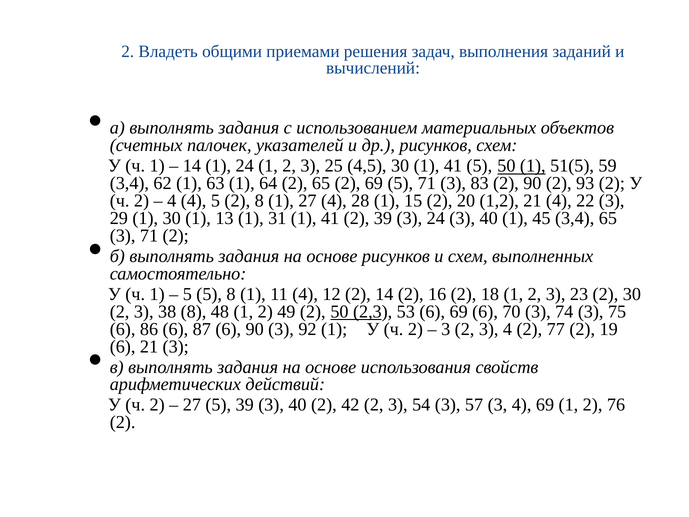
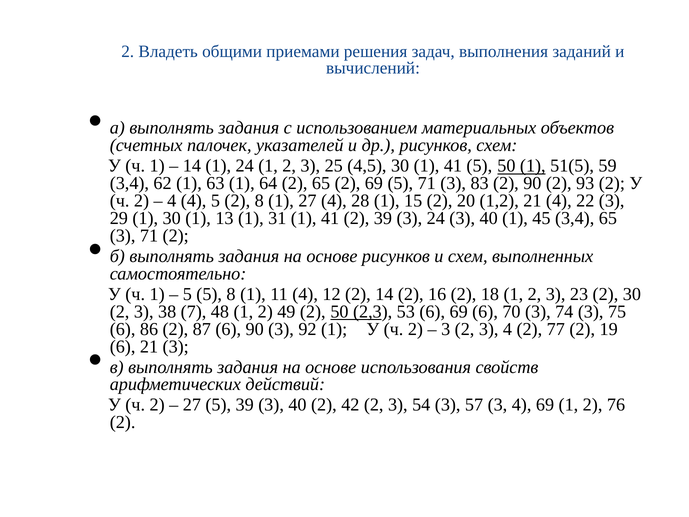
38 8: 8 -> 7
86 6: 6 -> 2
